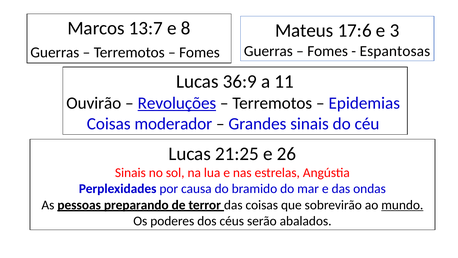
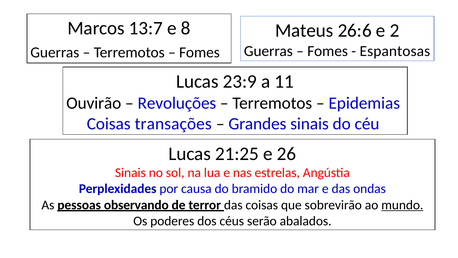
17:6: 17:6 -> 26:6
3: 3 -> 2
36:9: 36:9 -> 23:9
Revoluções underline: present -> none
moderador: moderador -> transações
preparando: preparando -> observando
